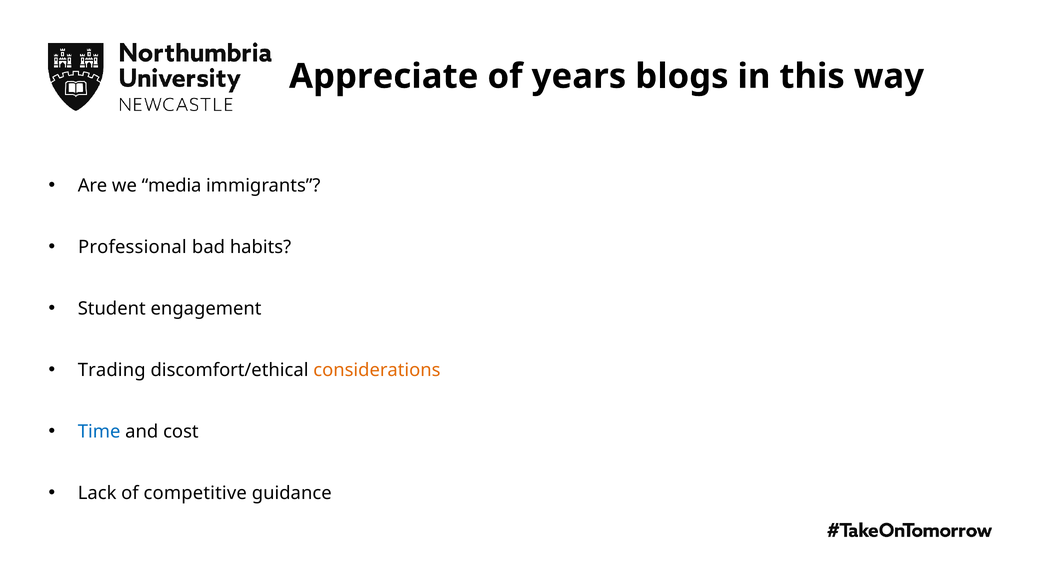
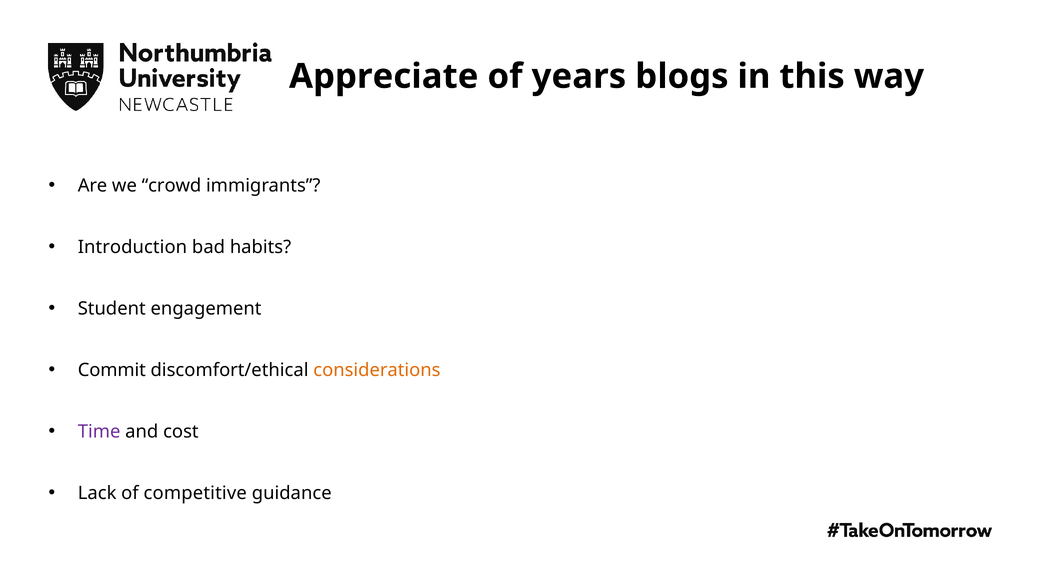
media: media -> crowd
Professional: Professional -> Introduction
Trading: Trading -> Commit
Time colour: blue -> purple
